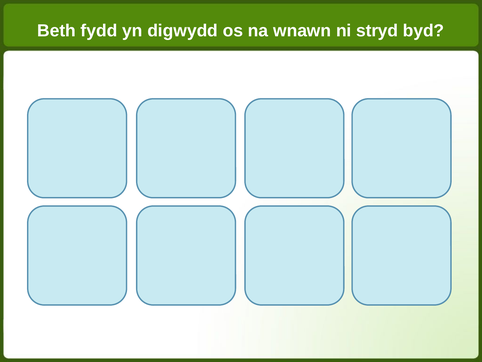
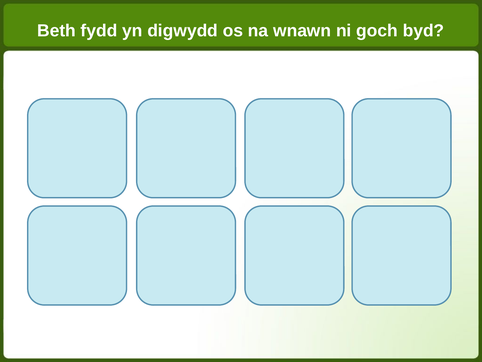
stryd: stryd -> goch
